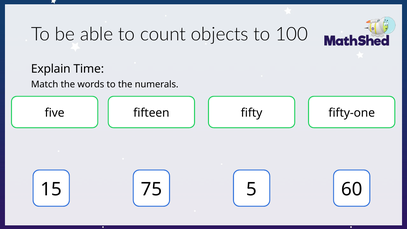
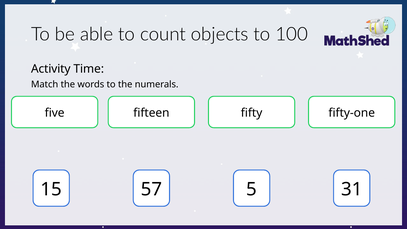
Explain: Explain -> Activity
75: 75 -> 57
60: 60 -> 31
